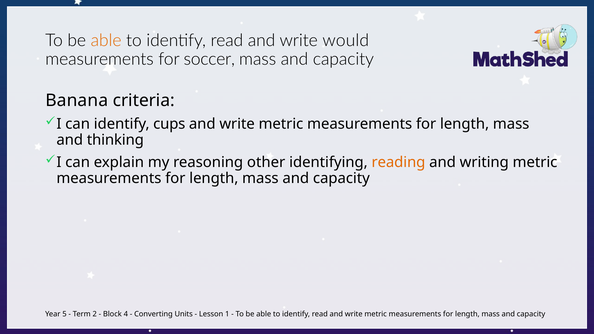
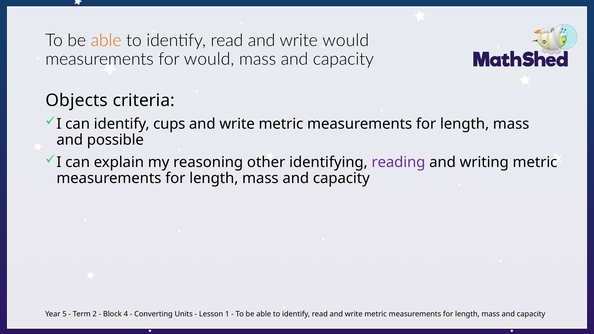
for soccer: soccer -> would
Banana: Banana -> Objects
thinking: thinking -> possible
reading colour: orange -> purple
